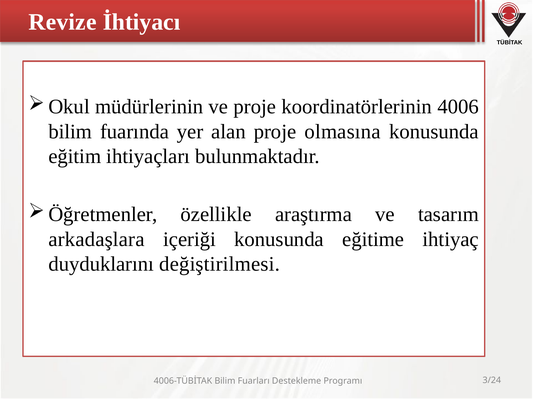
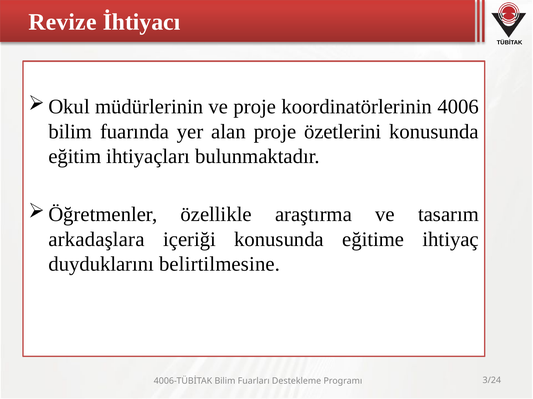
olmasına: olmasına -> özetlerini
değiştirilmesi: değiştirilmesi -> belirtilmesine
